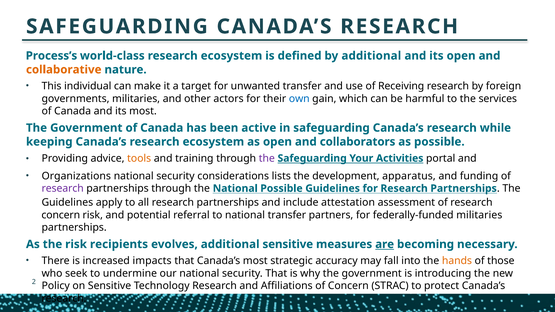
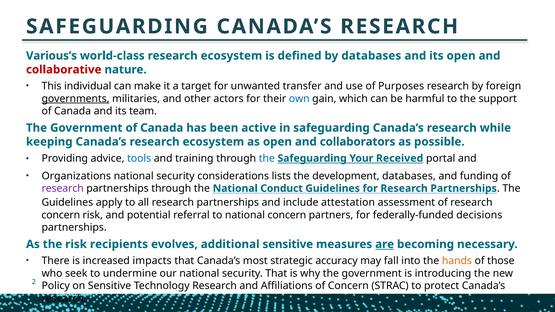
Process’s: Process’s -> Various’s
by additional: additional -> databases
collaborative colour: orange -> red
Receiving: Receiving -> Purposes
governments underline: none -> present
services: services -> support
its most: most -> team
tools colour: orange -> blue
the at (267, 158) colour: purple -> blue
Activities: Activities -> Received
development apparatus: apparatus -> databases
National Possible: Possible -> Conduct
national transfer: transfer -> concern
federally-funded militaries: militaries -> decisions
